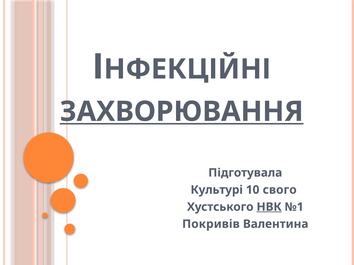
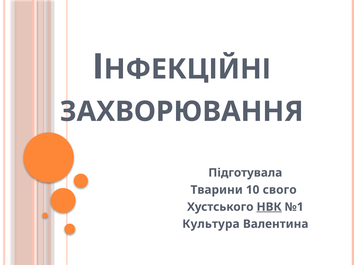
ЗАХВОРЮВАННЯ underline: present -> none
Культурі: Культурі -> Тварини
Покривів: Покривів -> Культура
